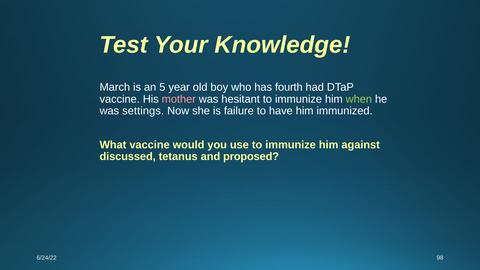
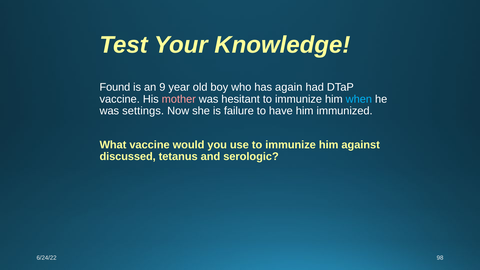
March: March -> Found
5: 5 -> 9
fourth: fourth -> again
when colour: light green -> light blue
proposed: proposed -> serologic
